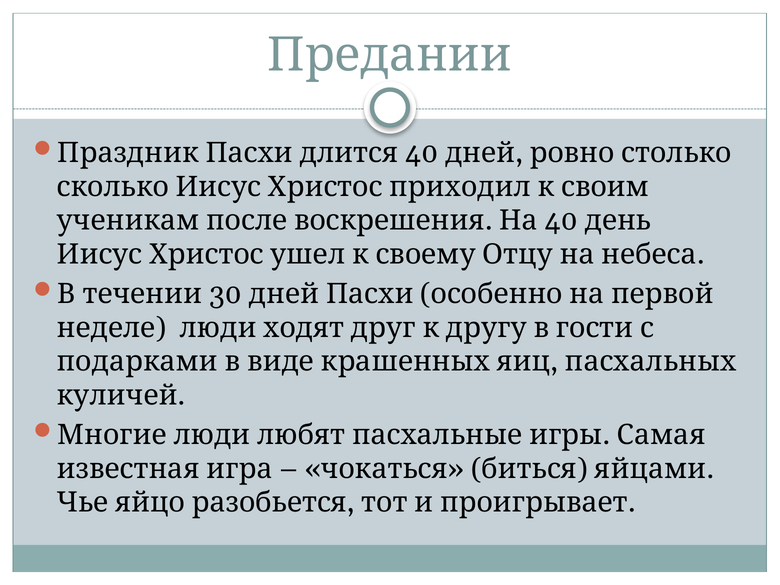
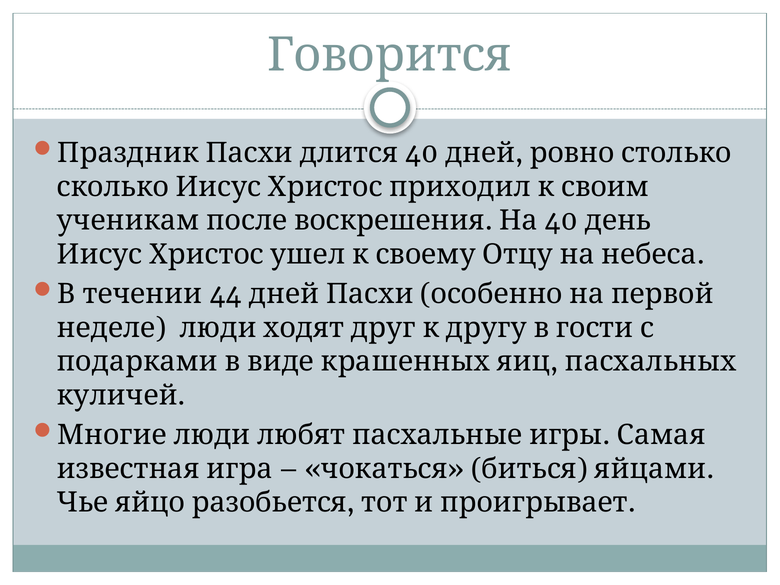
Предании: Предании -> Говорится
30: 30 -> 44
